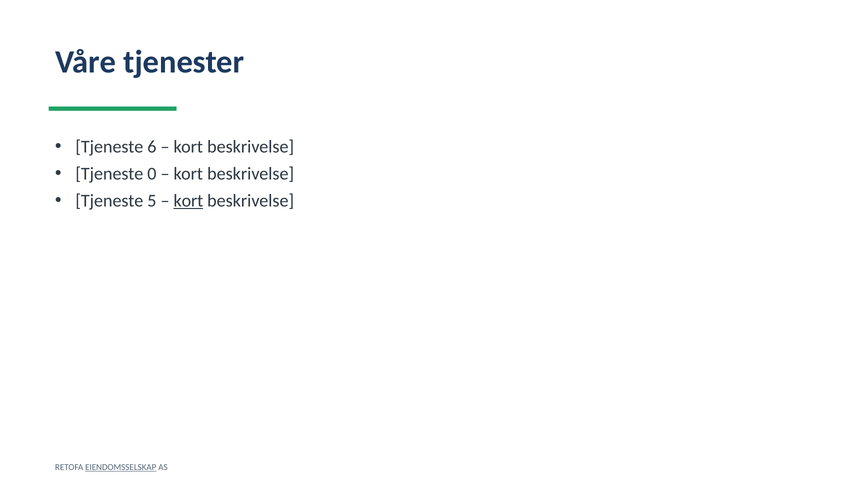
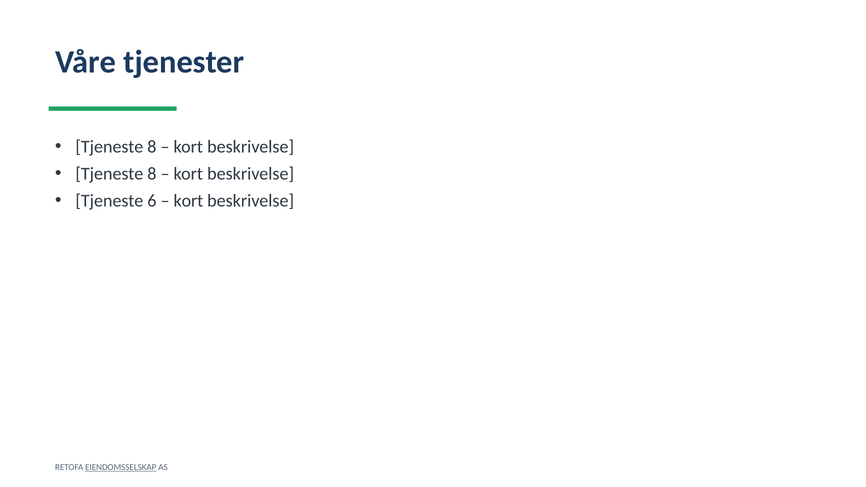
6 at (152, 147): 6 -> 8
0 at (152, 174): 0 -> 8
5: 5 -> 6
kort at (188, 201) underline: present -> none
